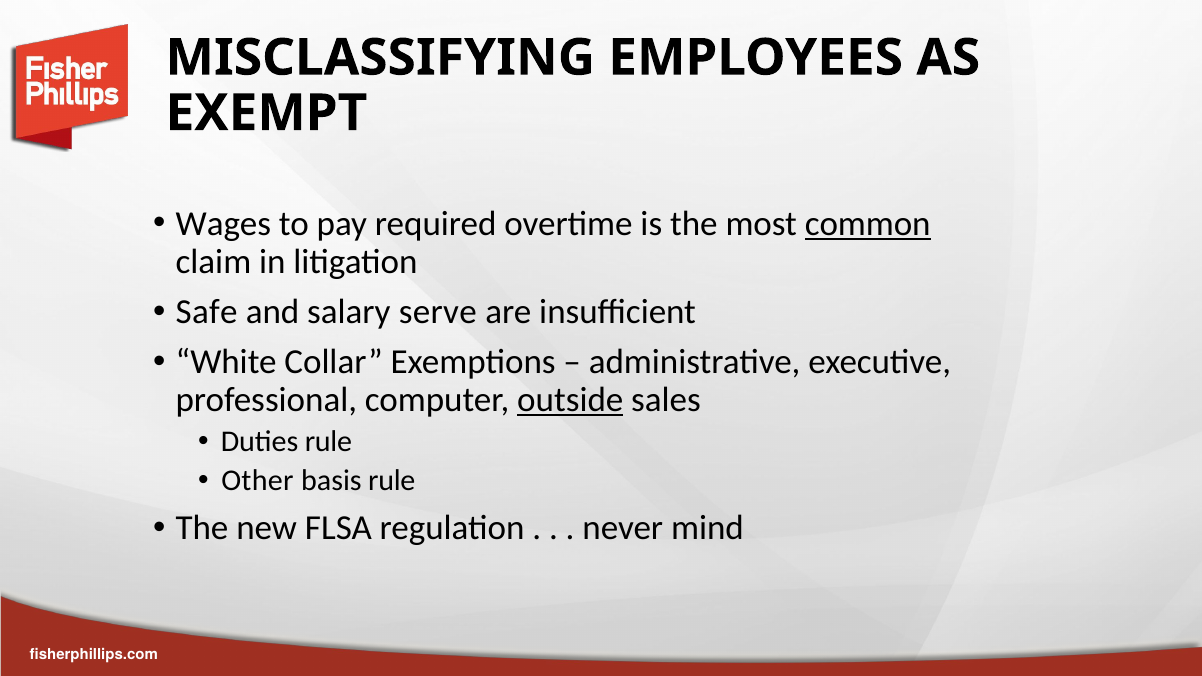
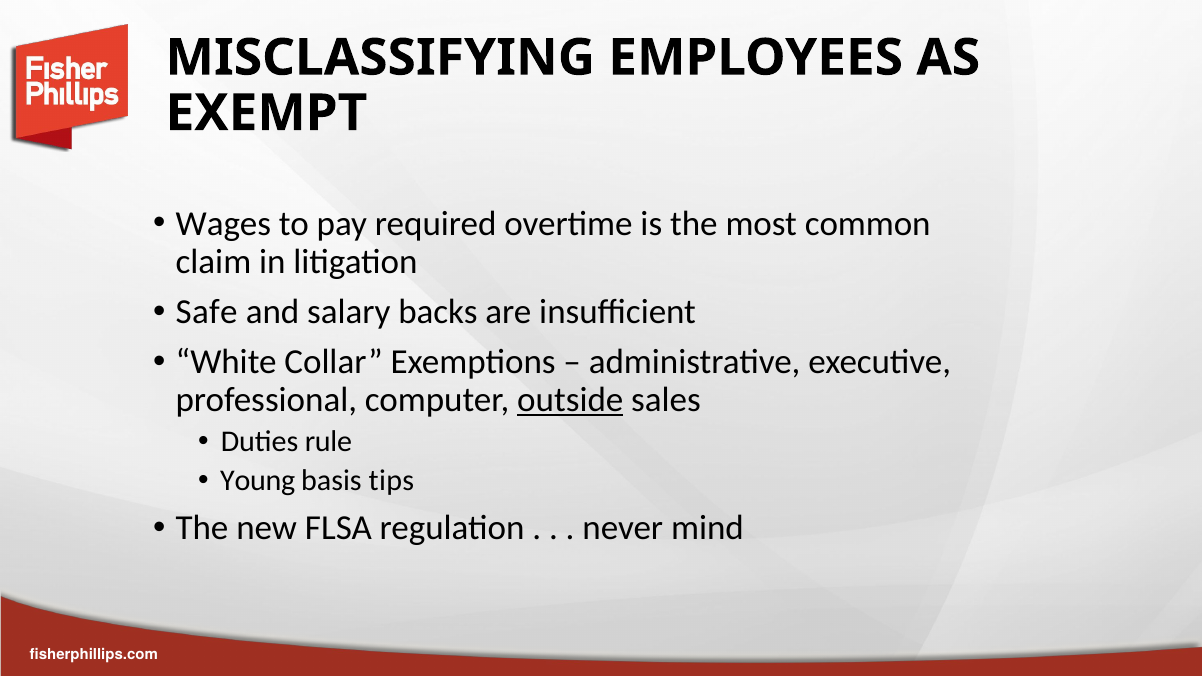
common underline: present -> none
serve: serve -> backs
Other: Other -> Young
basis rule: rule -> tips
